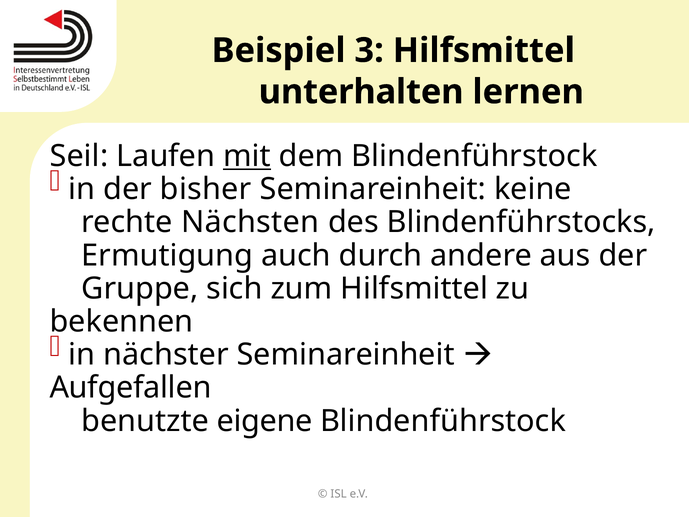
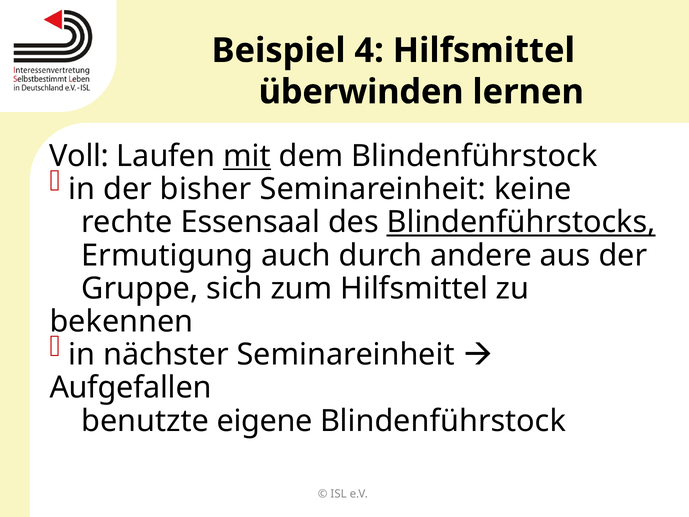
3: 3 -> 4
unterhalten: unterhalten -> überwinden
Seil: Seil -> Voll
Nächsten: Nächsten -> Essensaal
Blindenführstocks underline: none -> present
